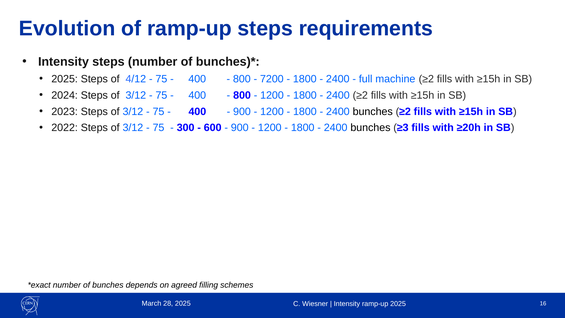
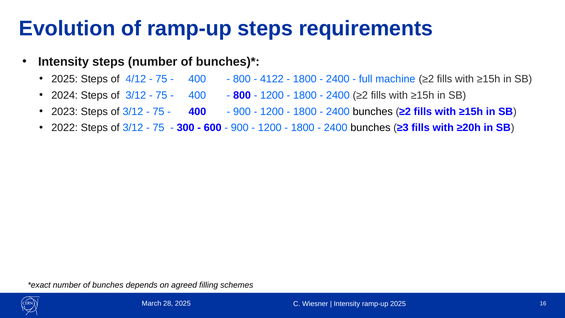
7200: 7200 -> 4122
